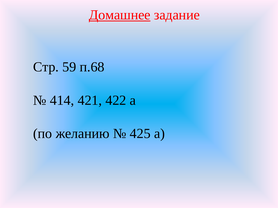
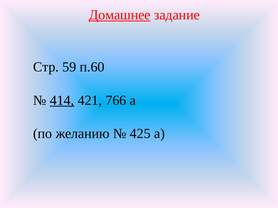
п.68: п.68 -> п.60
414 underline: none -> present
422: 422 -> 766
